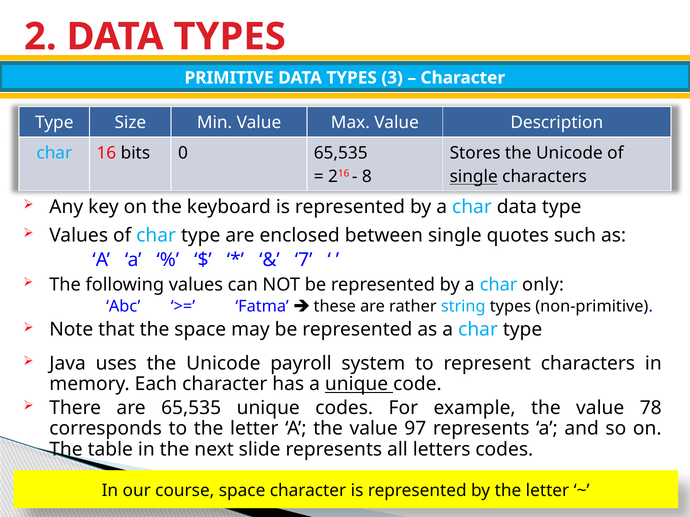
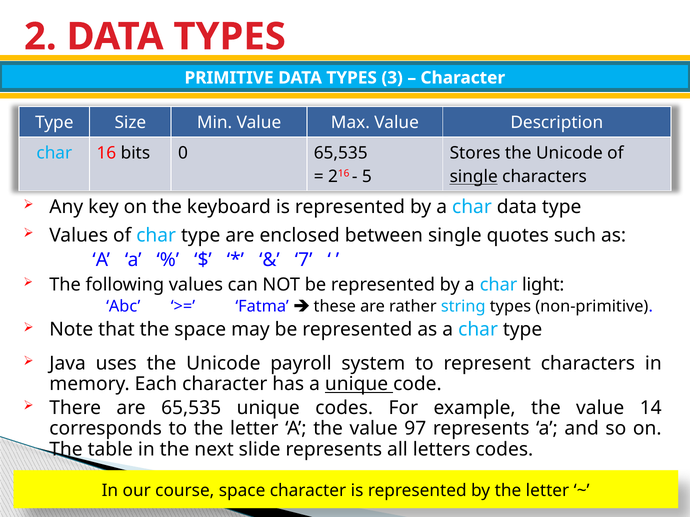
8: 8 -> 5
only: only -> light
78: 78 -> 14
